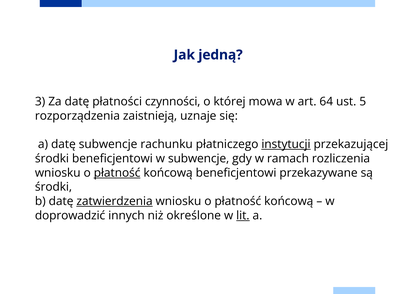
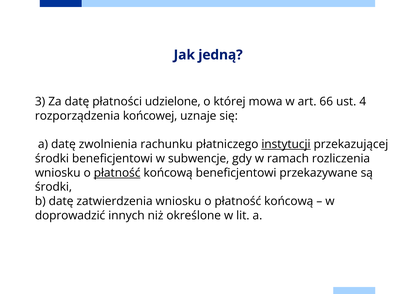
czynności: czynności -> udzielone
64: 64 -> 66
5: 5 -> 4
zaistnieją: zaistnieją -> końcowej
datę subwencje: subwencje -> zwolnienia
zatwierdzenia underline: present -> none
lit underline: present -> none
